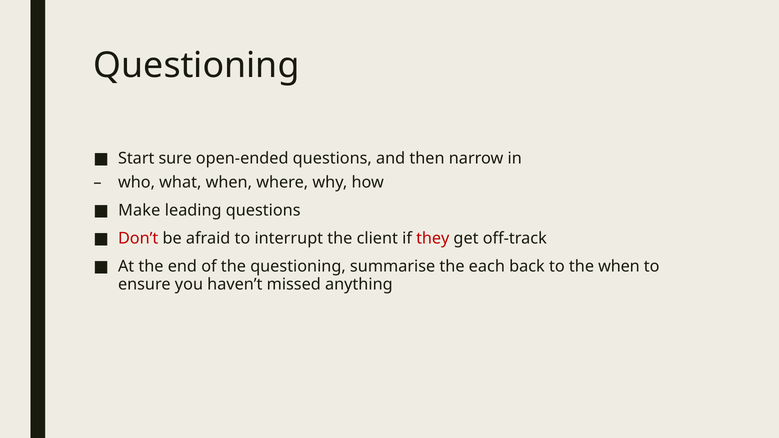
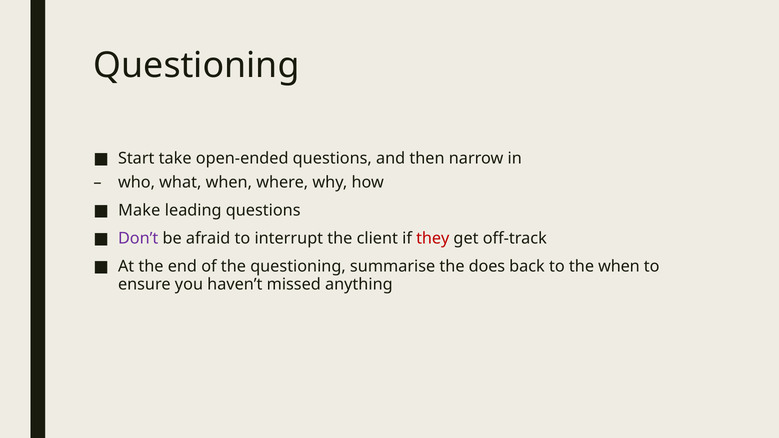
sure: sure -> take
Don’t colour: red -> purple
each: each -> does
